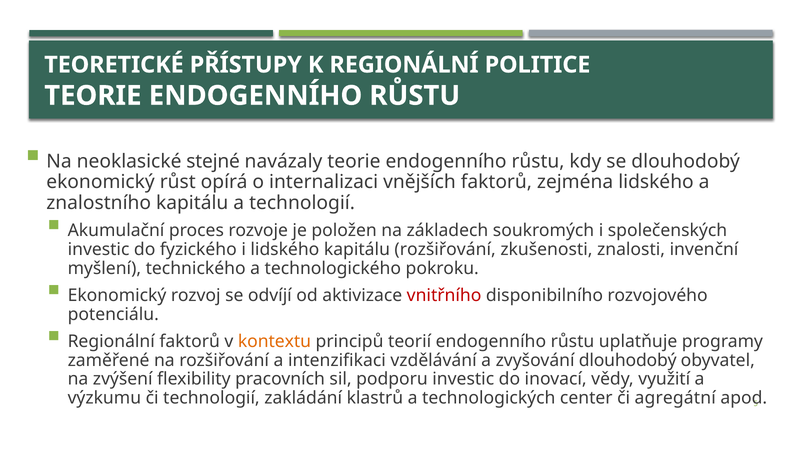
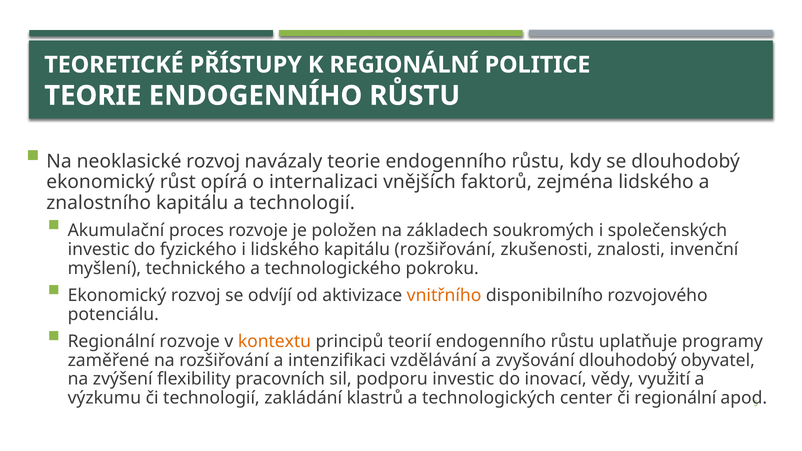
neoklasické stejné: stejné -> rozvoj
vnitřního colour: red -> orange
Regionální faktorů: faktorů -> rozvoje
či agregátní: agregátní -> regionální
